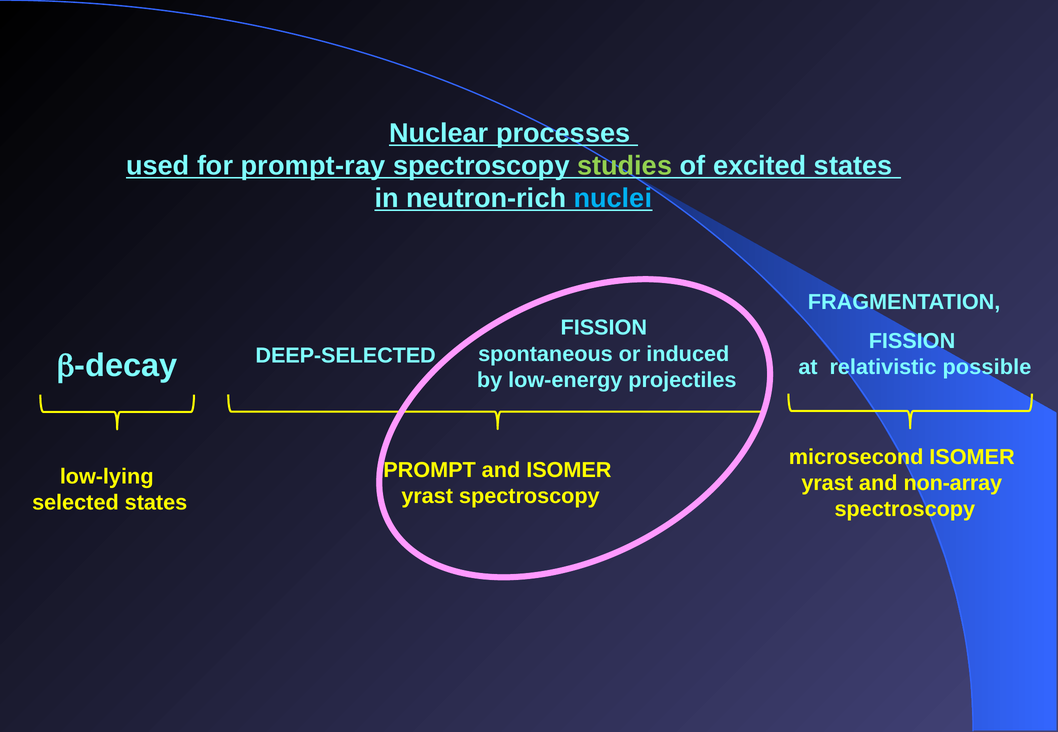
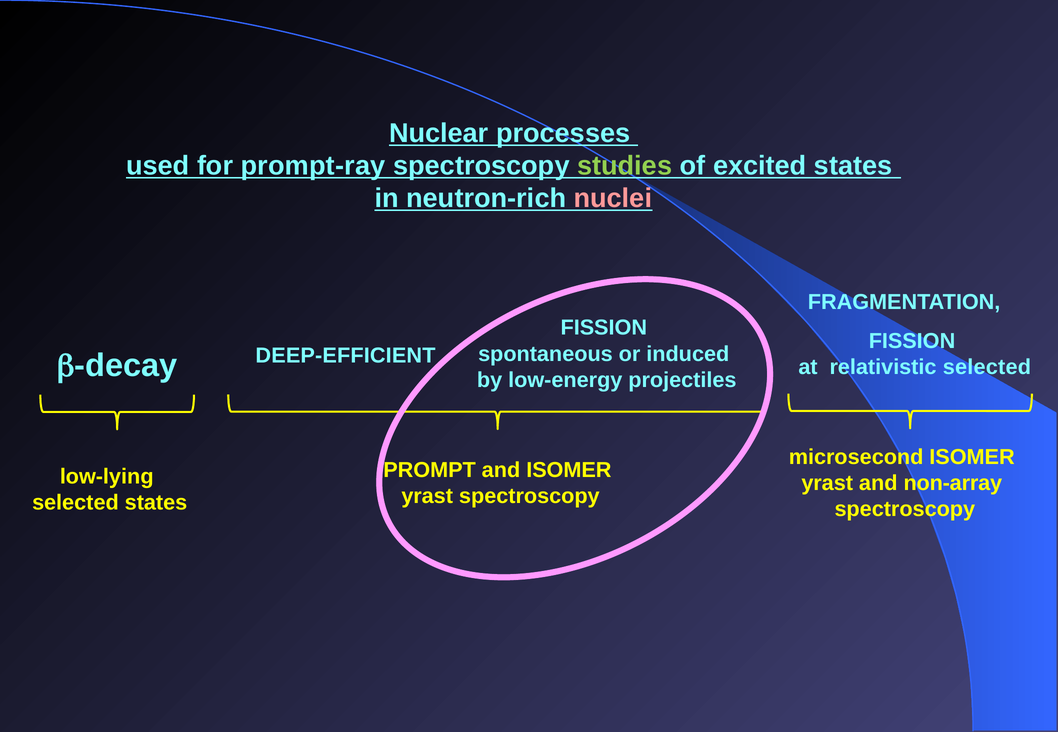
nuclei colour: light blue -> pink
DEEP-SELECTED: DEEP-SELECTED -> DEEP-EFFICIENT
relativistic possible: possible -> selected
